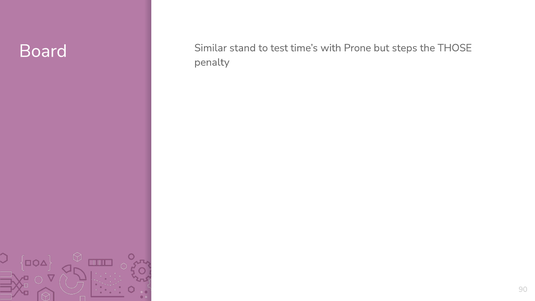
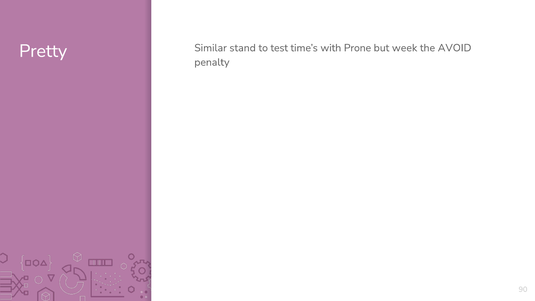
Board: Board -> Pretty
steps: steps -> week
THOSE: THOSE -> AVOID
